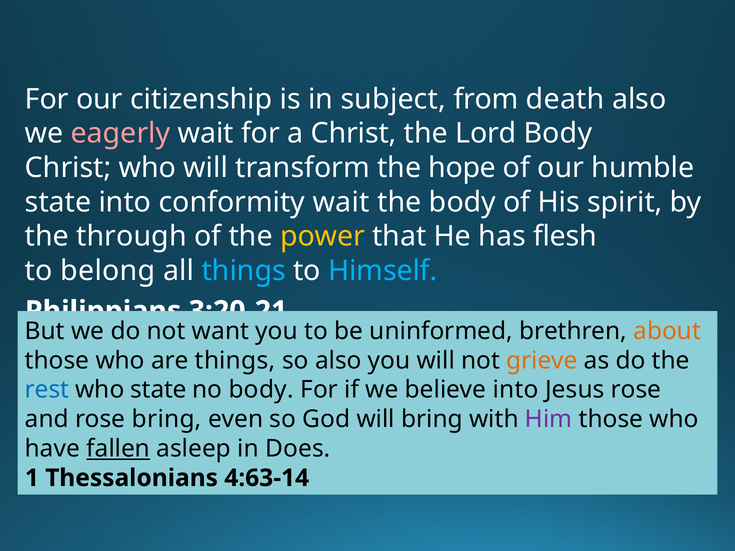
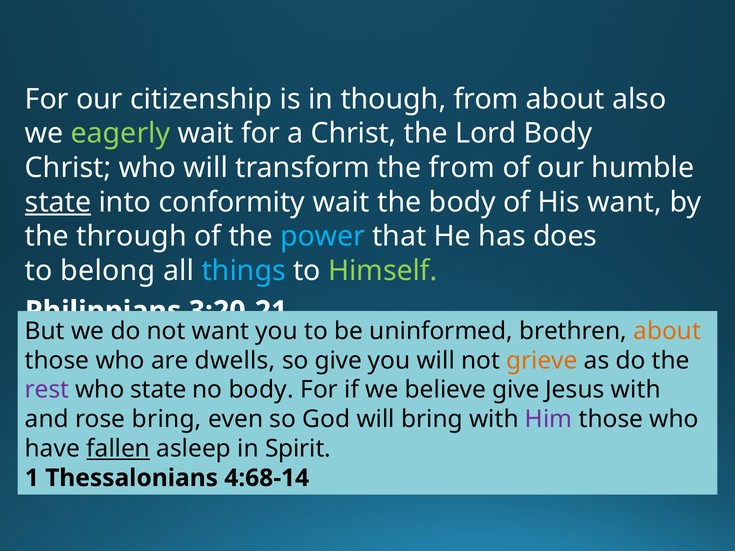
subject: subject -> though
from death: death -> about
eagerly colour: pink -> light green
the hope: hope -> from
state at (58, 202) underline: none -> present
His spirit: spirit -> want
power colour: yellow -> light blue
flesh: flesh -> does
Himself colour: light blue -> light green
are things: things -> dwells
so also: also -> give
rest colour: blue -> purple
believe into: into -> give
Jesus rose: rose -> with
Does: Does -> Spirit
4:63-14: 4:63-14 -> 4:68-14
